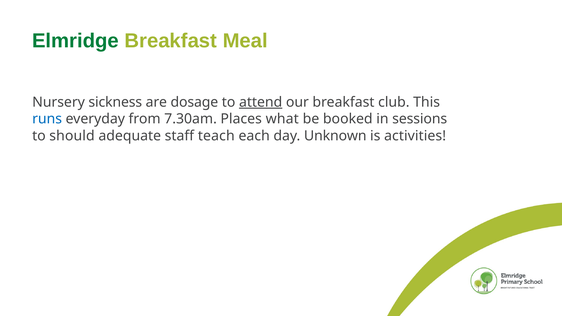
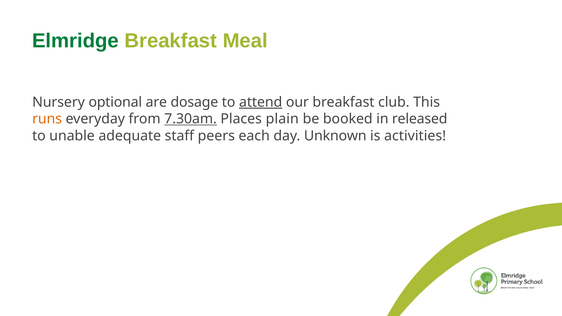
sickness: sickness -> optional
runs colour: blue -> orange
7.30am underline: none -> present
what: what -> plain
sessions: sessions -> released
should: should -> unable
teach: teach -> peers
